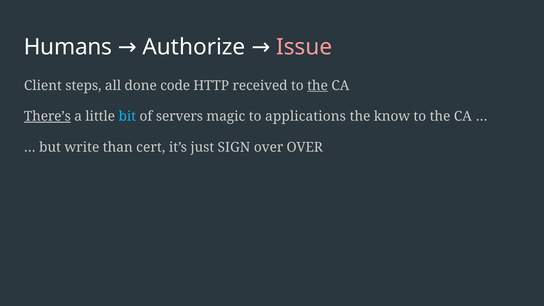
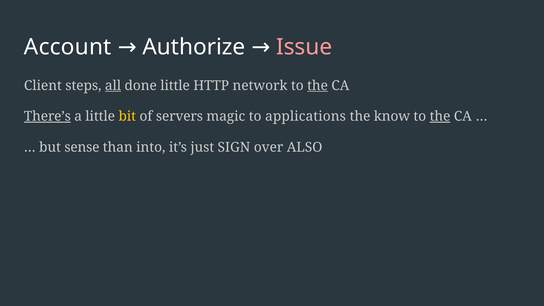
Humans: Humans -> Account
all underline: none -> present
done code: code -> little
received: received -> network
bit colour: light blue -> yellow
the at (440, 116) underline: none -> present
write: write -> sense
cert: cert -> into
over OVER: OVER -> ALSO
